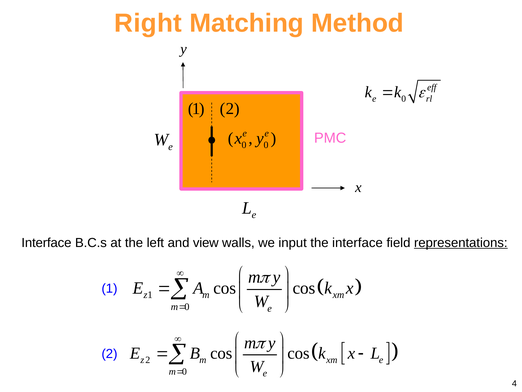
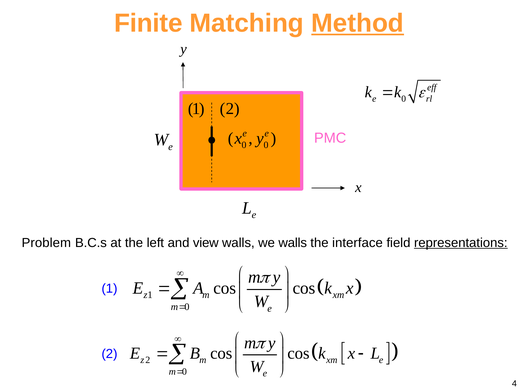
Right: Right -> Finite
Method underline: none -> present
Interface at (46, 242): Interface -> Problem
we input: input -> walls
